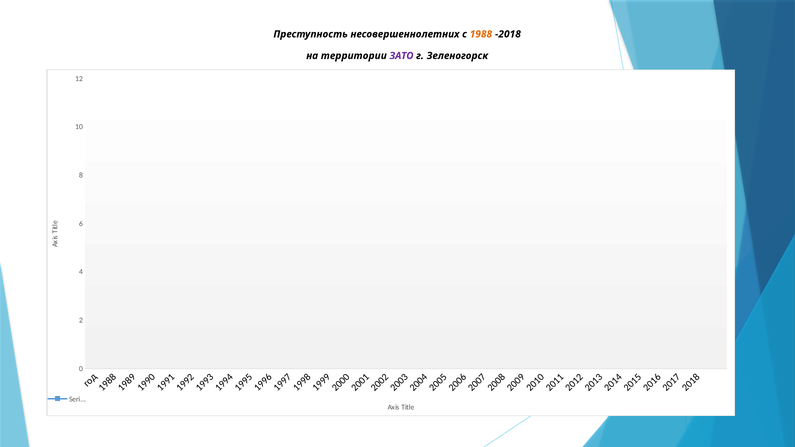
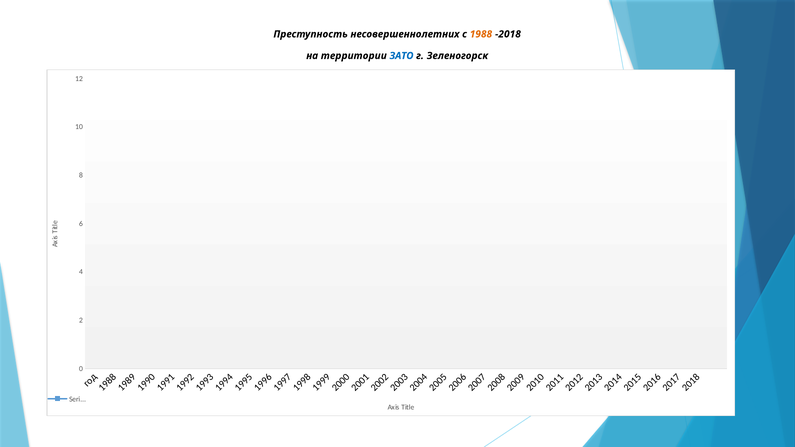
ЗАТО colour: purple -> blue
